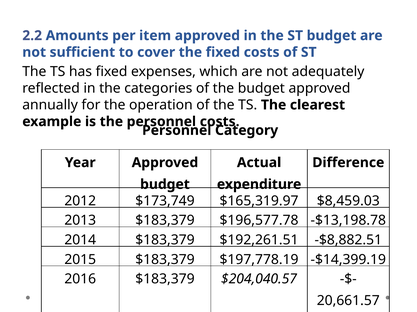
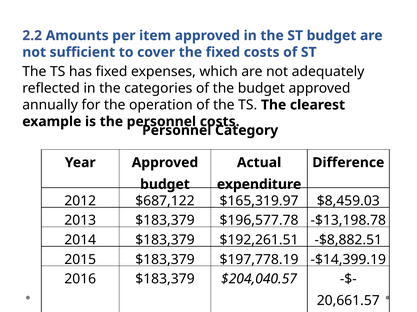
$173,749: $173,749 -> $687,122
